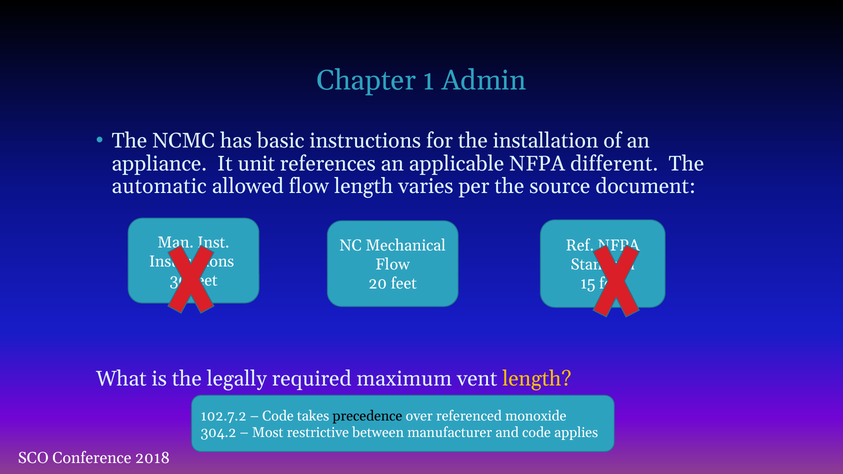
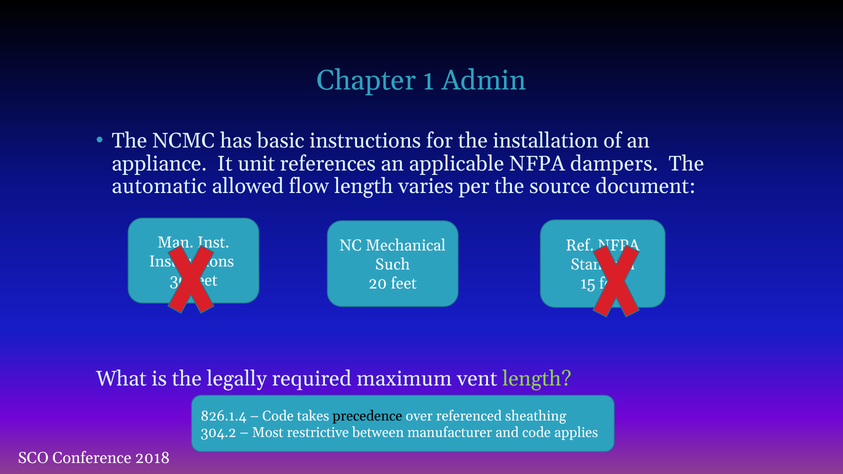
different: different -> dampers
Flow at (393, 265): Flow -> Such
length at (537, 379) colour: yellow -> light green
102.7.2: 102.7.2 -> 826.1.4
monoxide: monoxide -> sheathing
